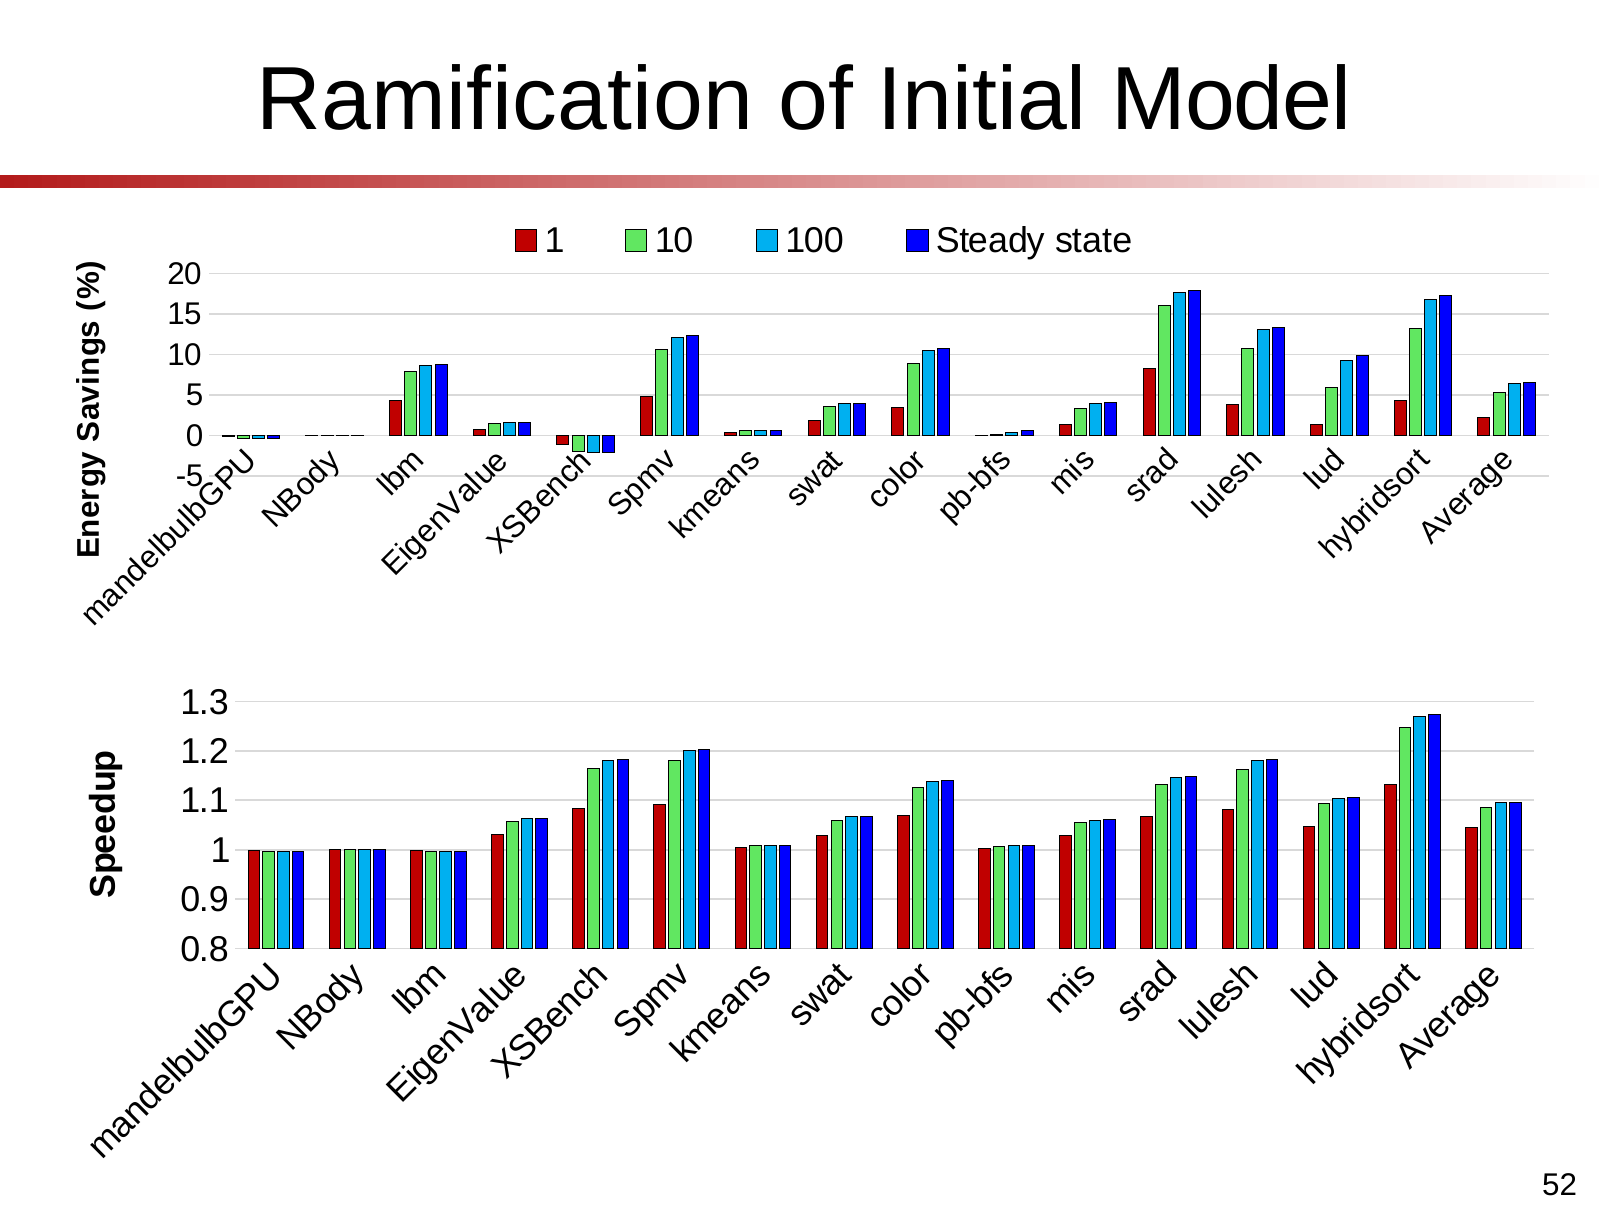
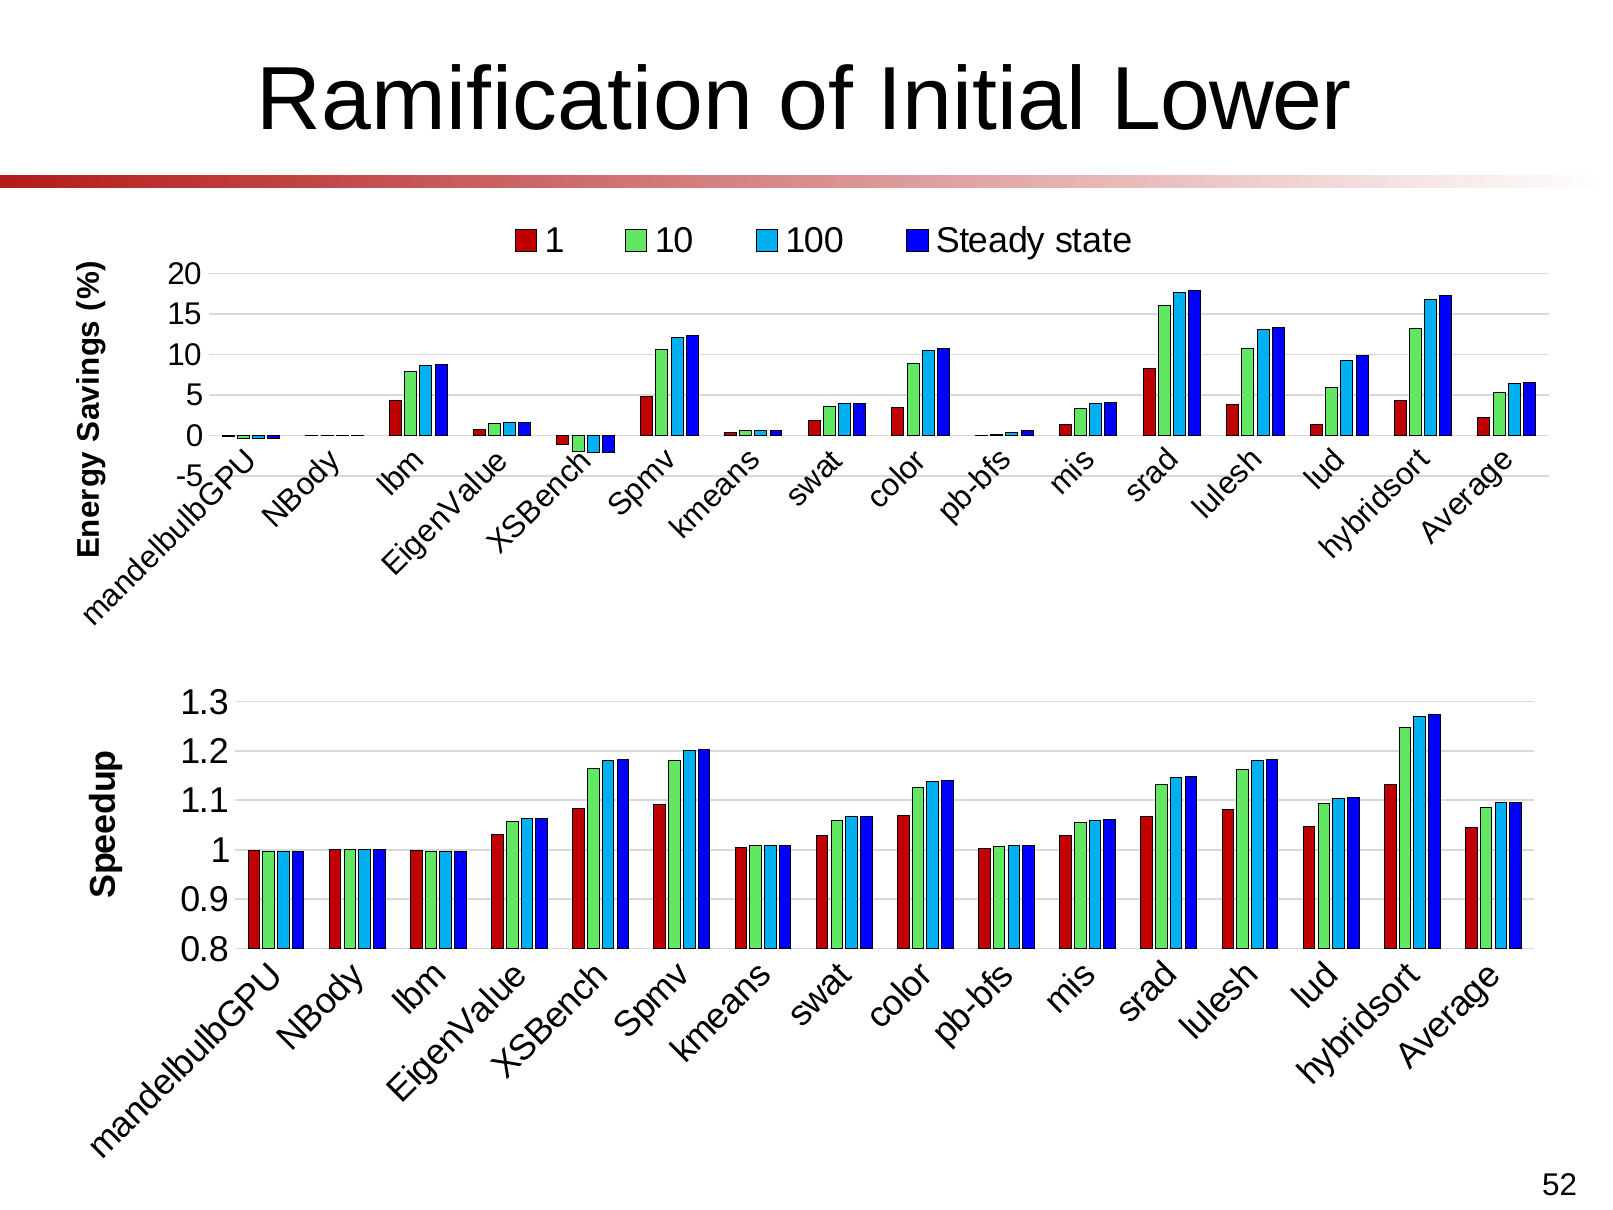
Model: Model -> Lower
